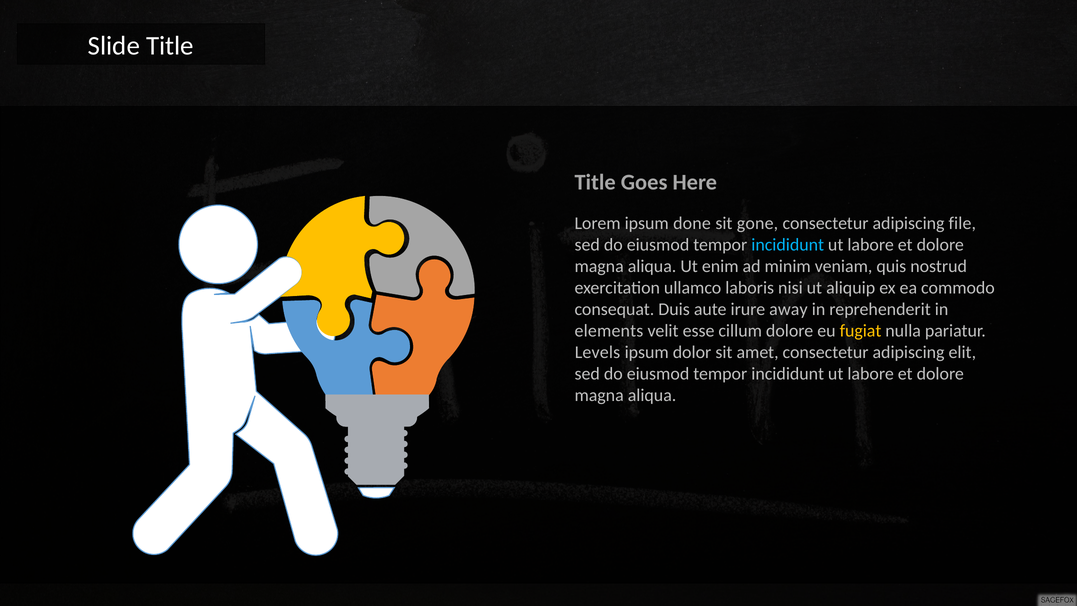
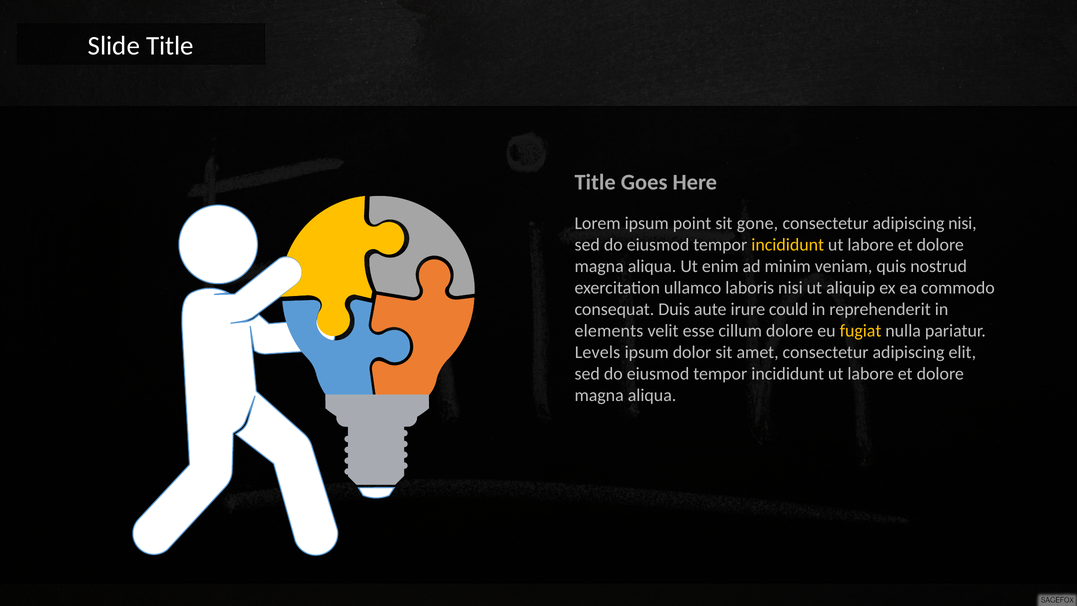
done: done -> point
adipiscing file: file -> nisi
incididunt at (788, 245) colour: light blue -> yellow
away: away -> could
